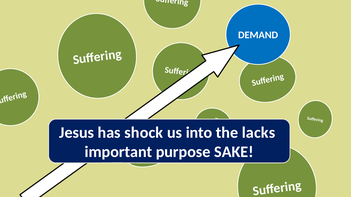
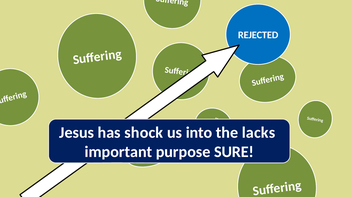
DEMAND: DEMAND -> REJECTED
SAKE: SAKE -> SURE
